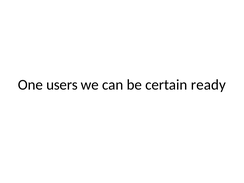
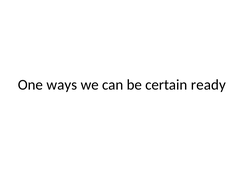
users: users -> ways
